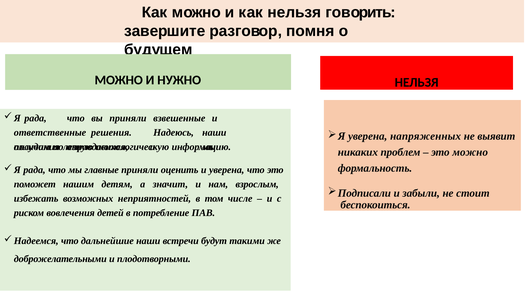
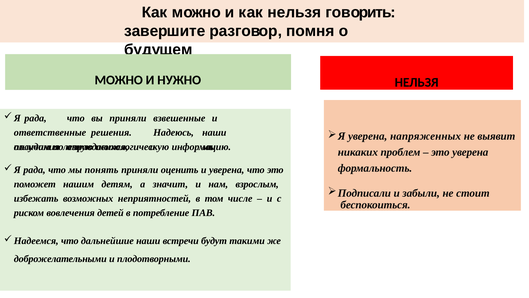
это можно: можно -> уверена
главные: главные -> понять
